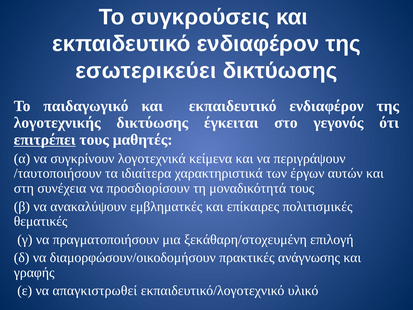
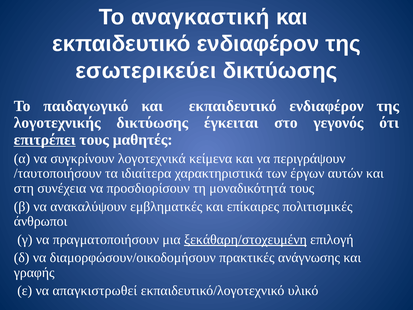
συγκρούσεις: συγκρούσεις -> αναγκαστική
θεματικές: θεματικές -> άνθρωποι
ξεκάθαρη/στοχευμένη underline: none -> present
